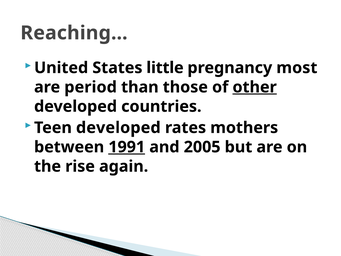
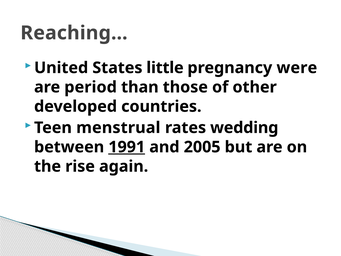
most: most -> were
other underline: present -> none
Teen developed: developed -> menstrual
mothers: mothers -> wedding
